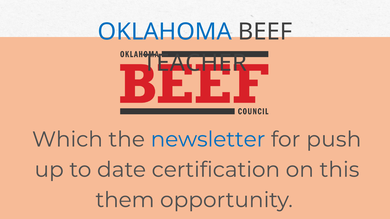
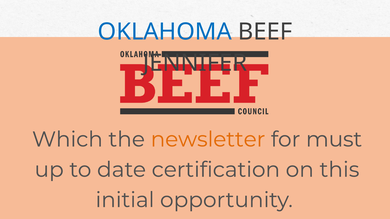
TEACHER: TEACHER -> JENNIFER
newsletter colour: blue -> orange
push: push -> must
them: them -> initial
